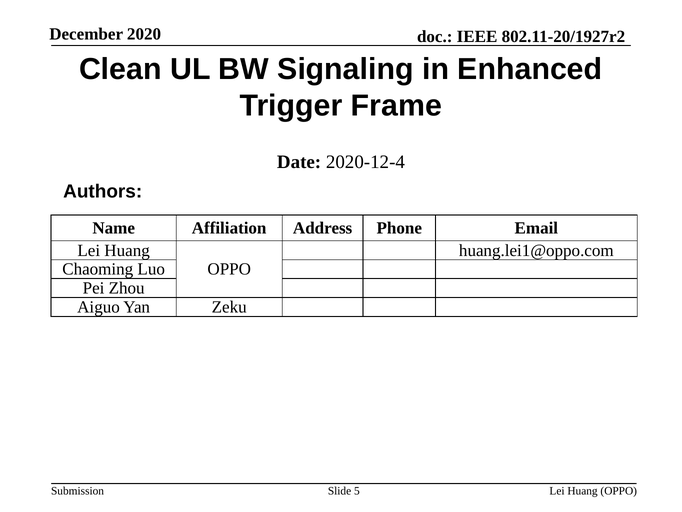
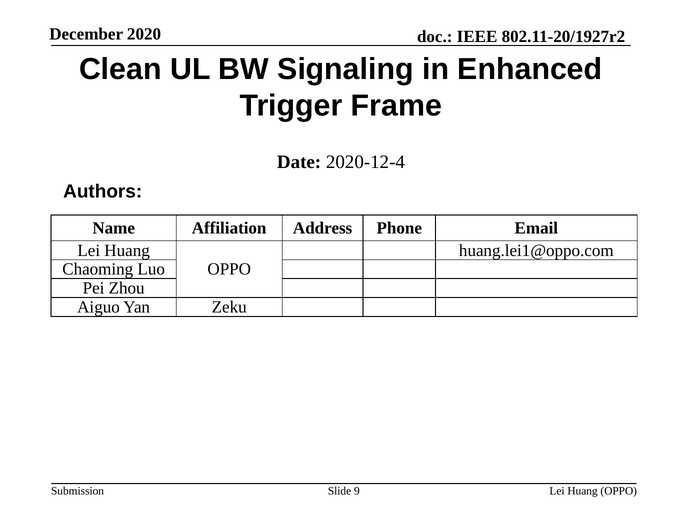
5: 5 -> 9
